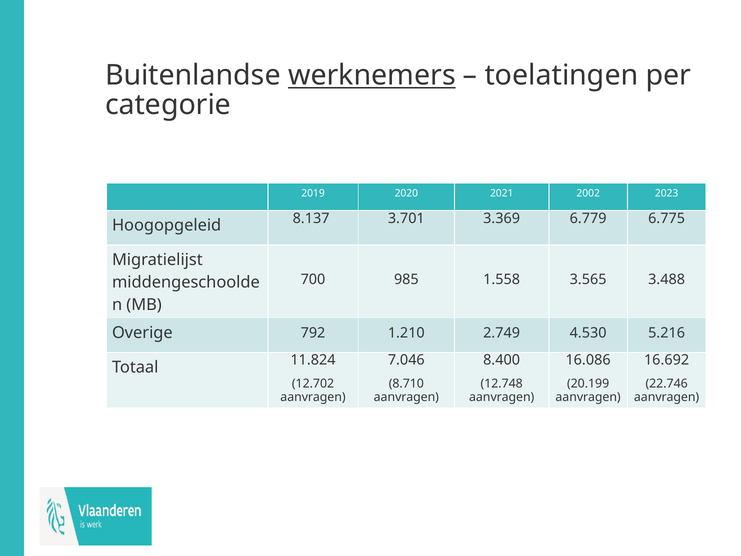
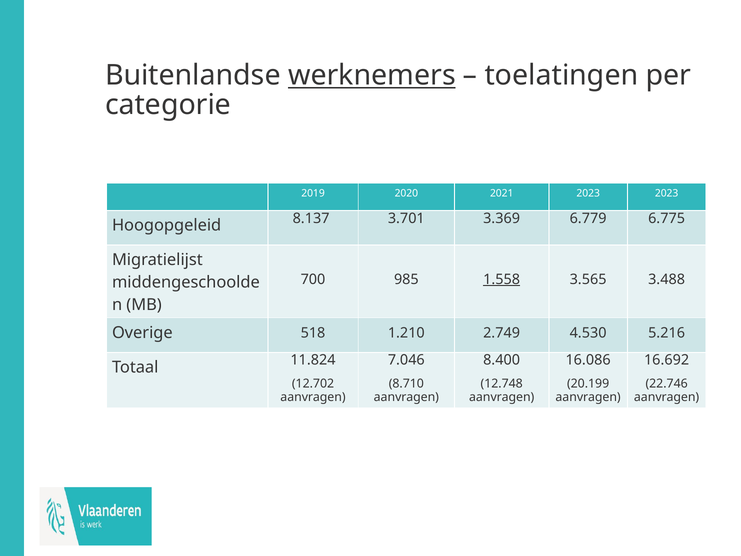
2021 2002: 2002 -> 2023
1.558 underline: none -> present
792: 792 -> 518
